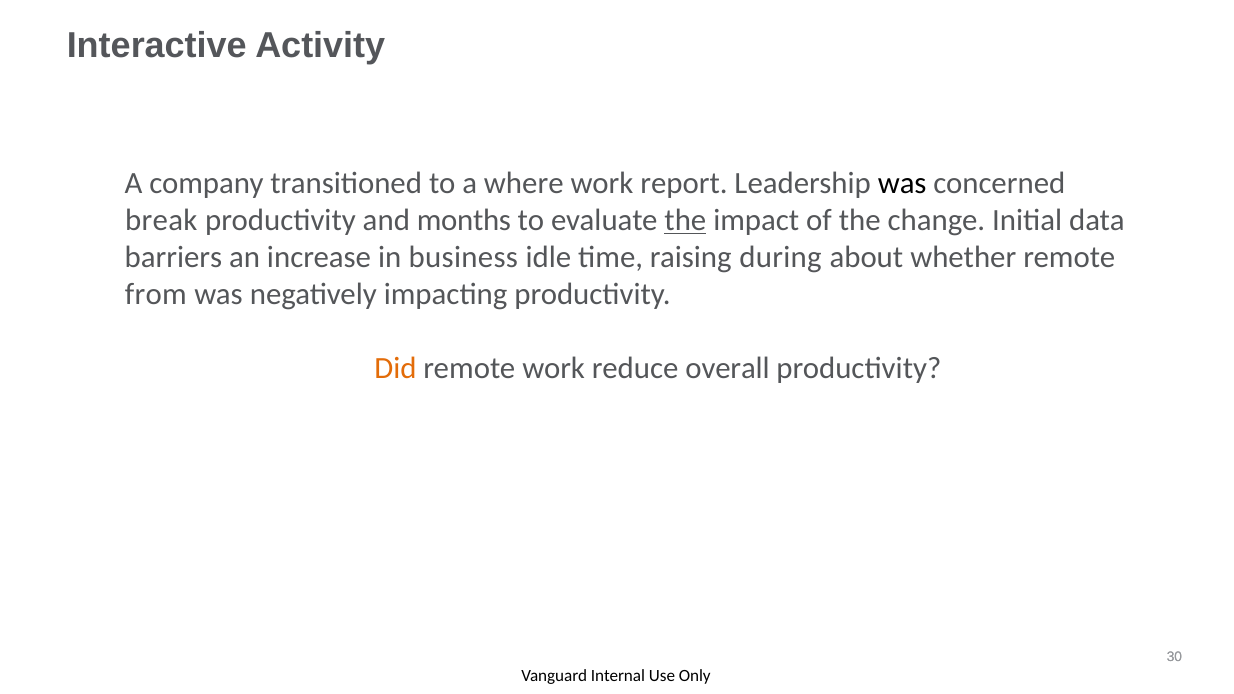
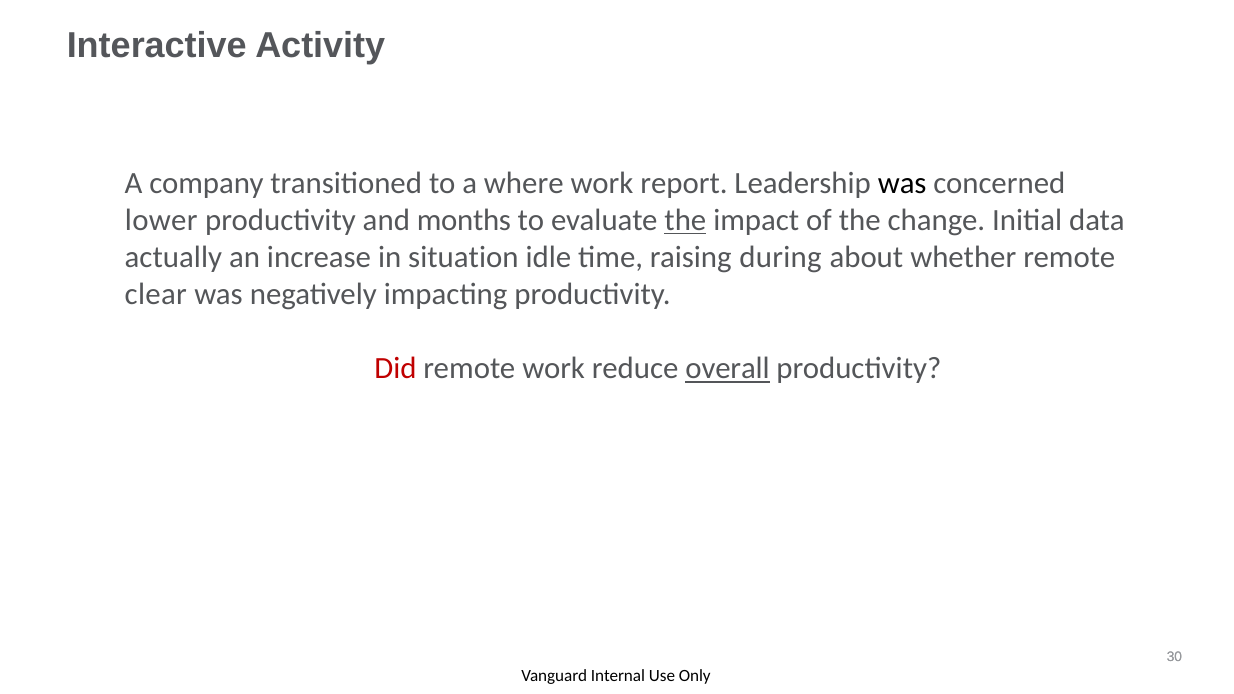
break: break -> lower
barriers: barriers -> actually
business: business -> situation
from: from -> clear
Did colour: orange -> red
overall underline: none -> present
